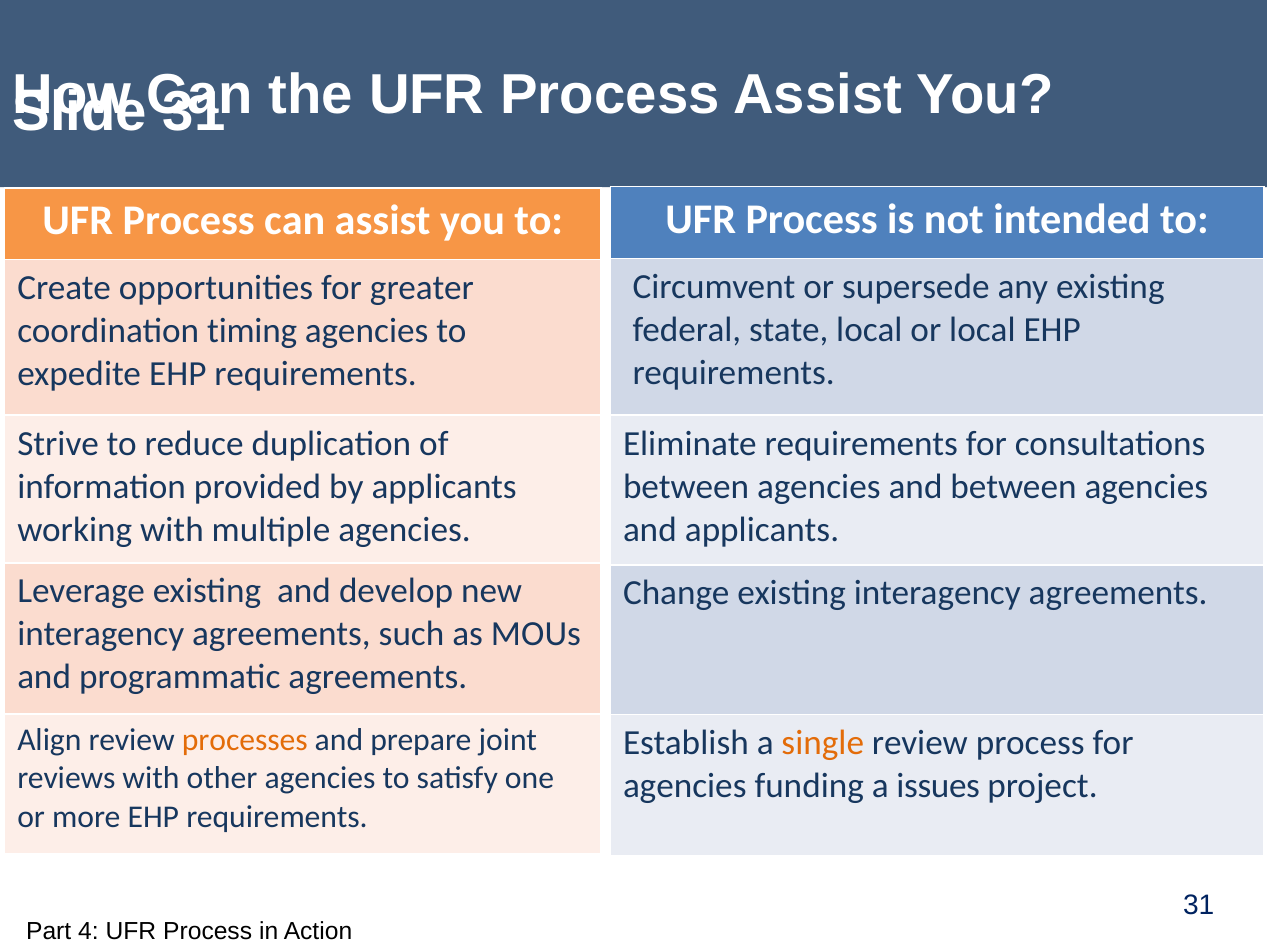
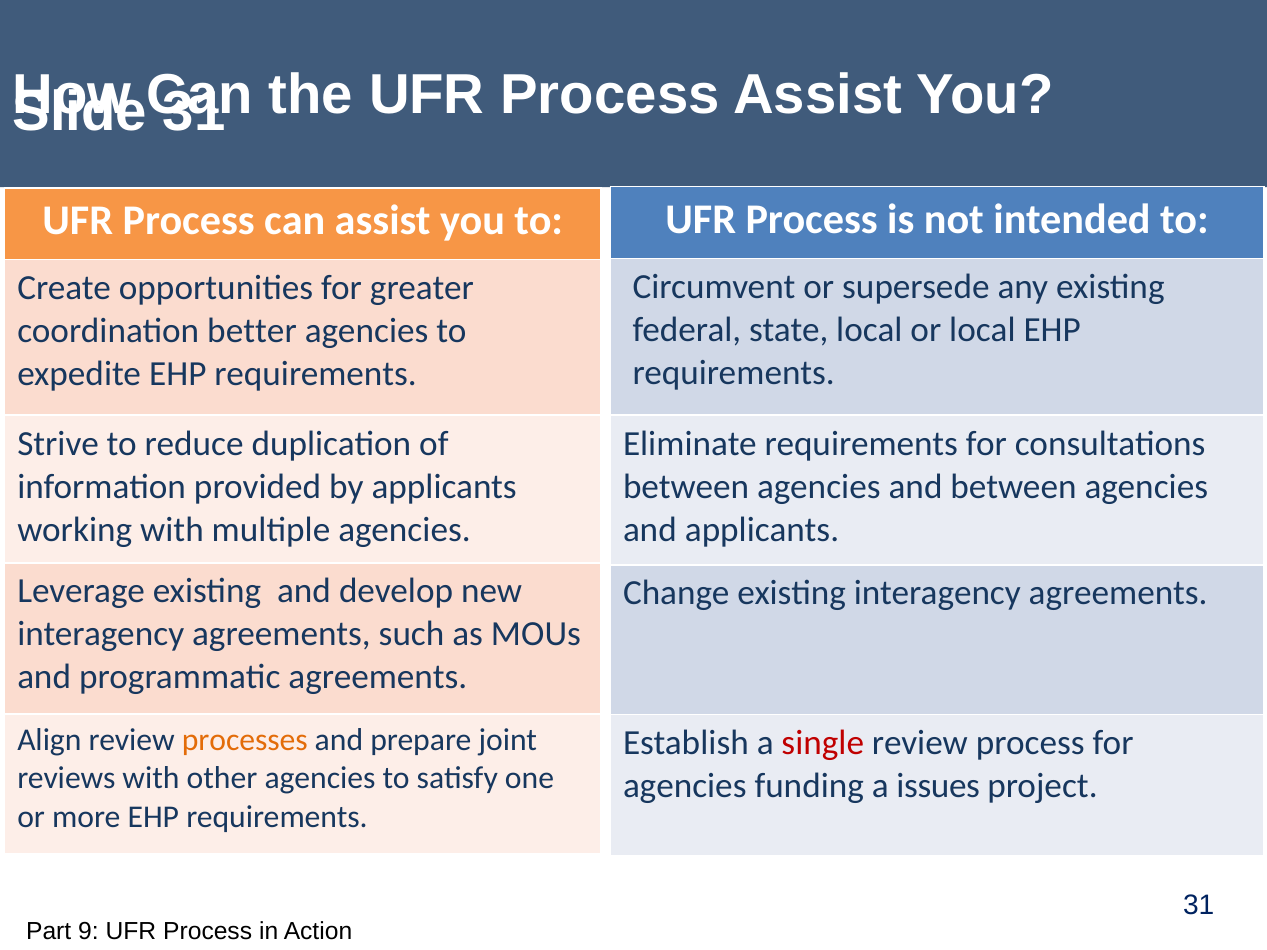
timing: timing -> better
single colour: orange -> red
4: 4 -> 9
